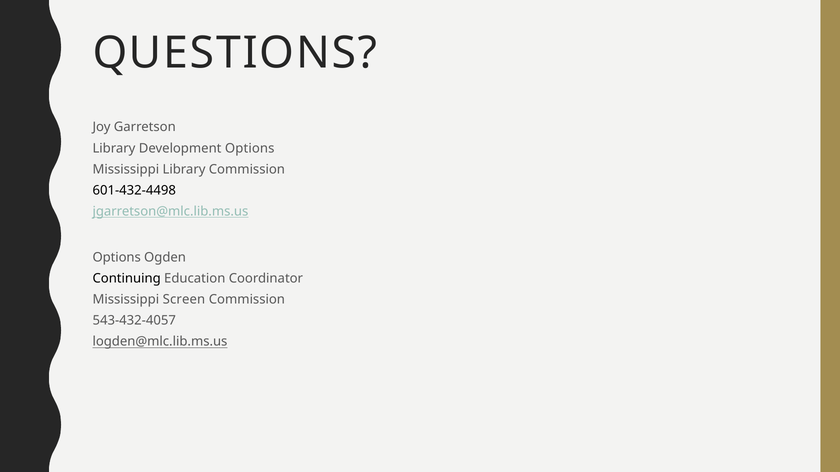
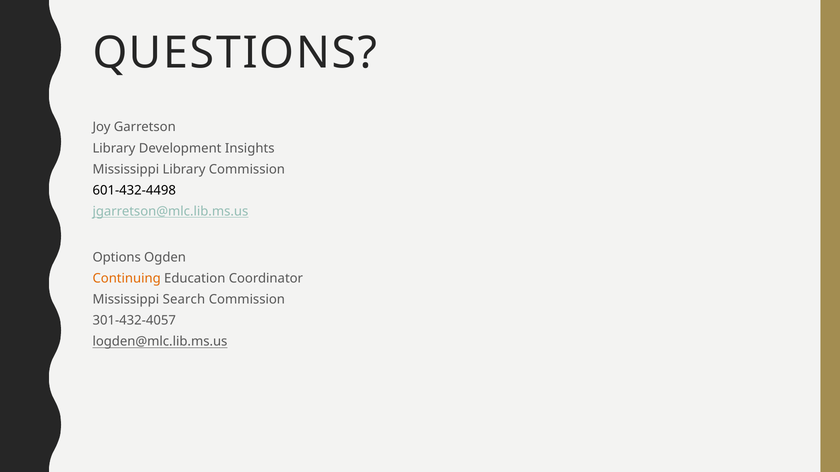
Development Options: Options -> Insights
Continuing colour: black -> orange
Screen: Screen -> Search
543-432-4057: 543-432-4057 -> 301-432-4057
